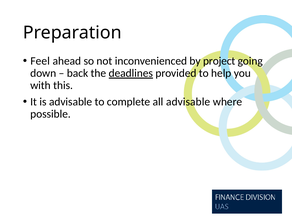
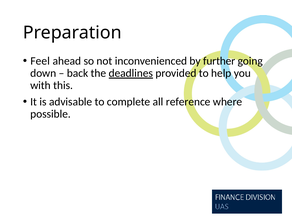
project: project -> further
all advisable: advisable -> reference
